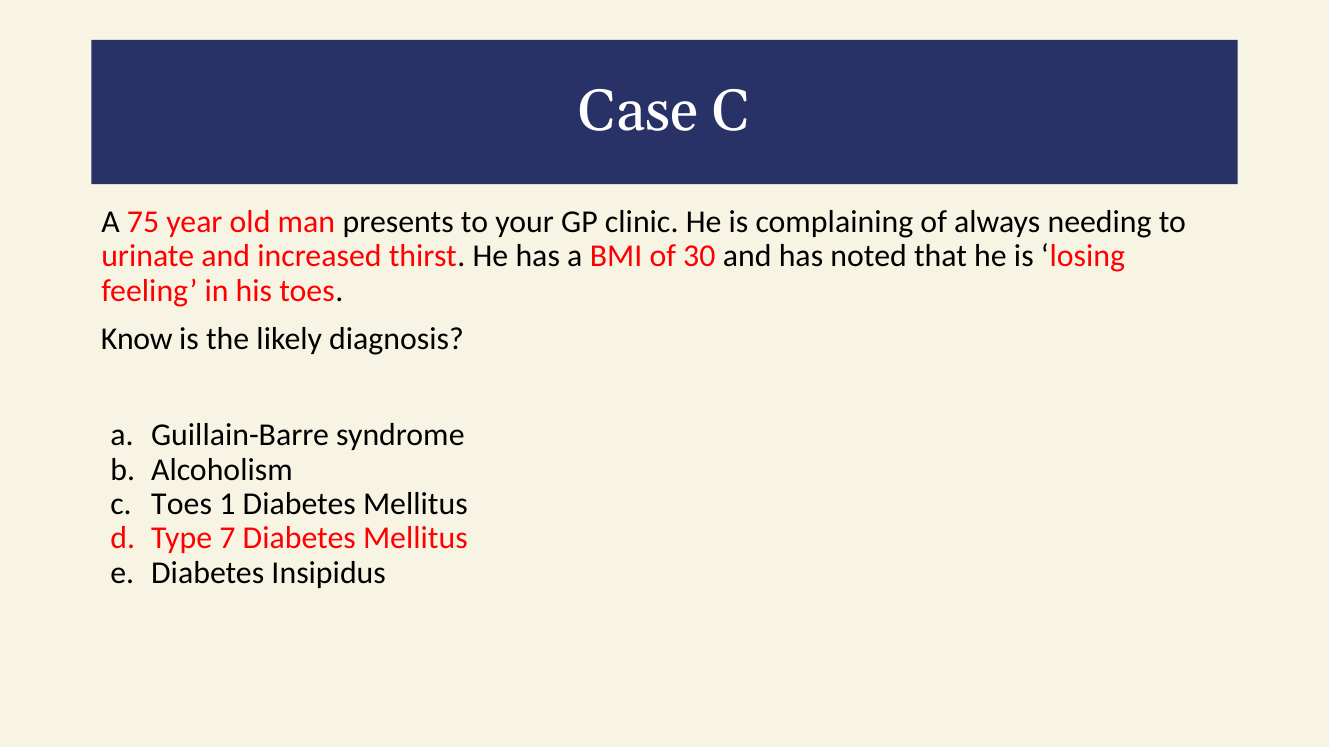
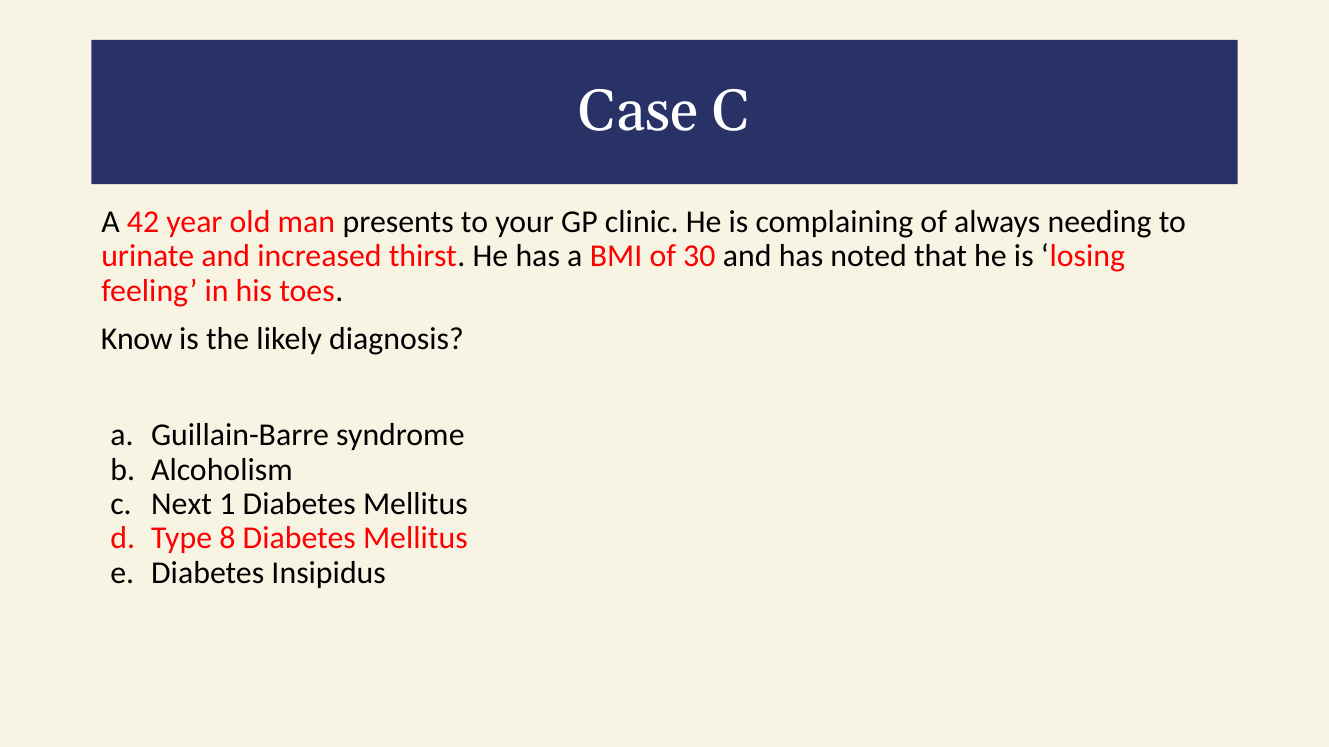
75: 75 -> 42
c Toes: Toes -> Next
7: 7 -> 8
